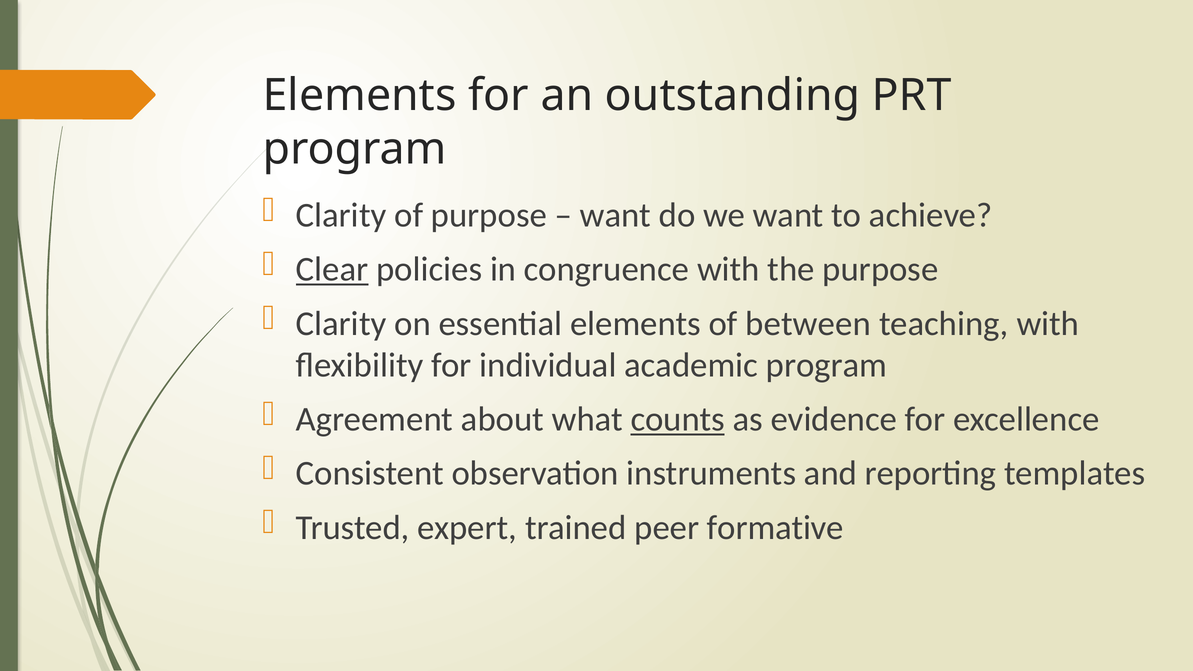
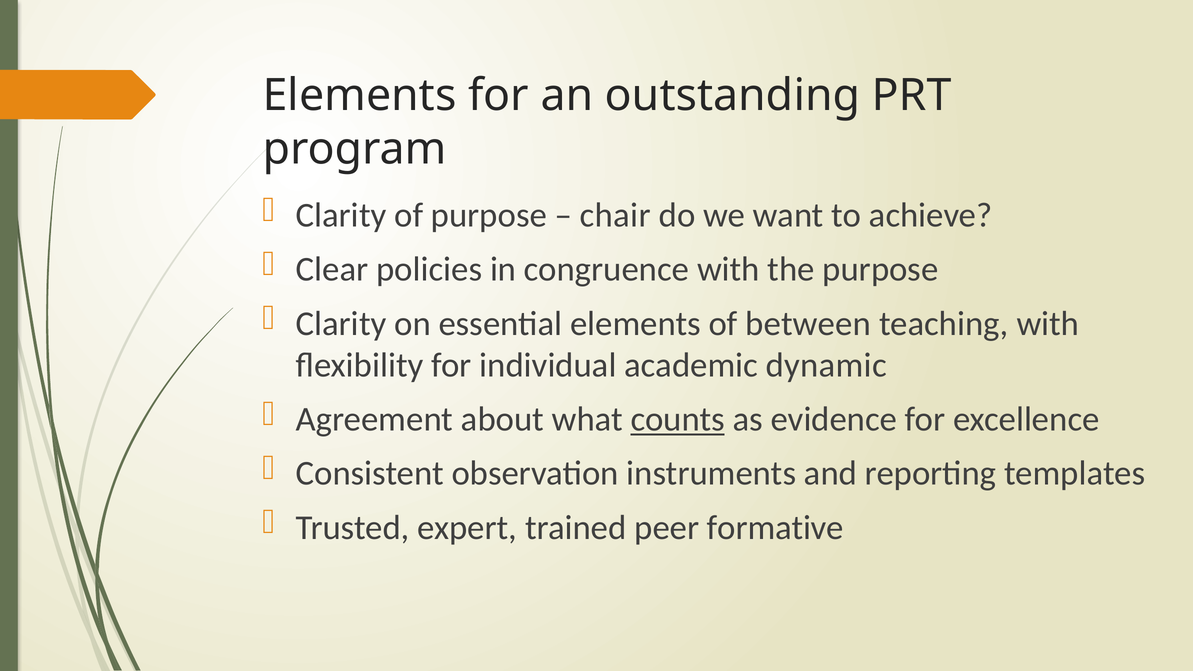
want at (616, 215): want -> chair
Clear underline: present -> none
academic program: program -> dynamic
